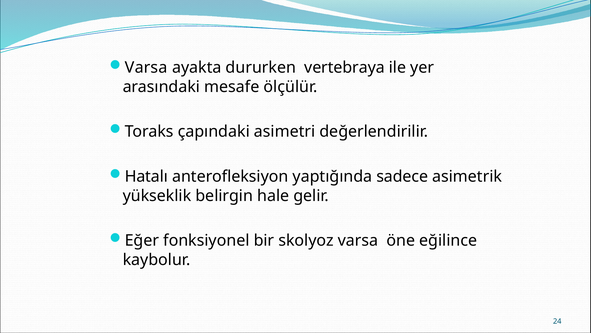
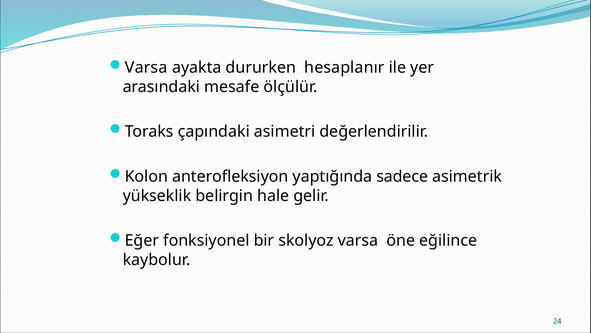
vertebraya: vertebraya -> hesaplanır
Hatalı: Hatalı -> Kolon
